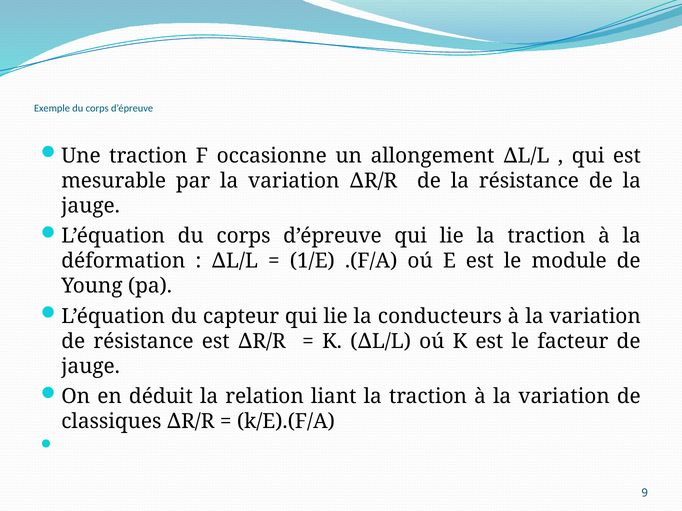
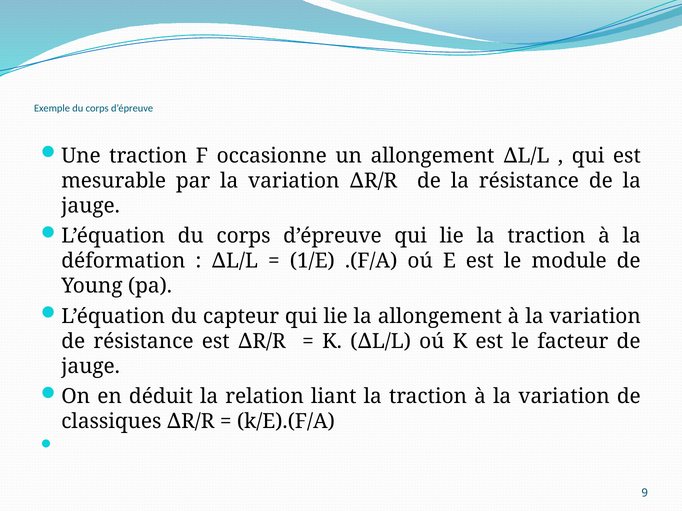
la conducteurs: conducteurs -> allongement
